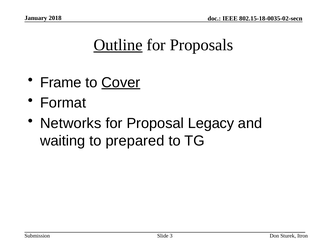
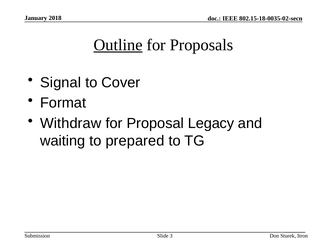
Frame: Frame -> Signal
Cover underline: present -> none
Networks: Networks -> Withdraw
